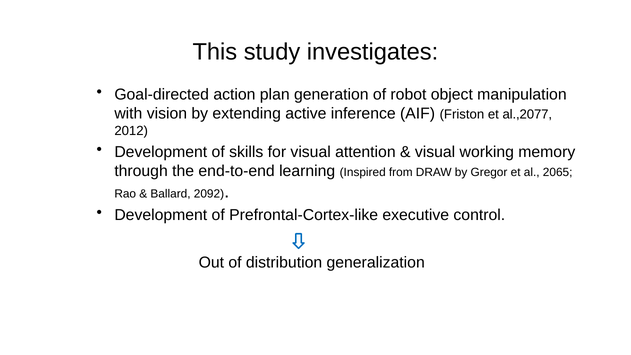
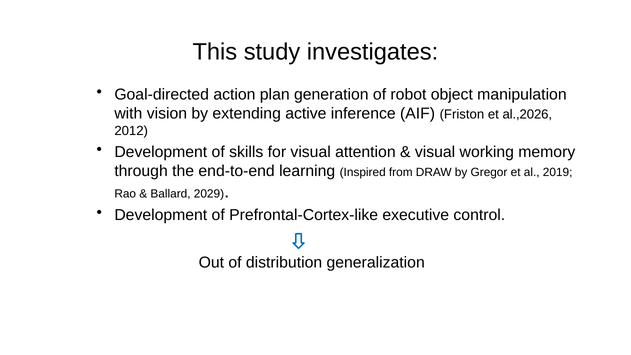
al.,2077: al.,2077 -> al.,2026
2065: 2065 -> 2019
2092: 2092 -> 2029
